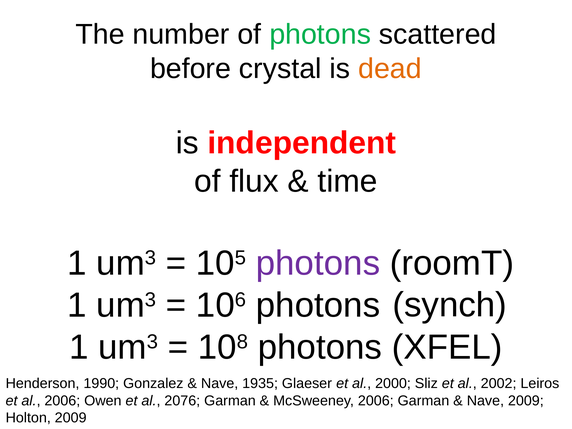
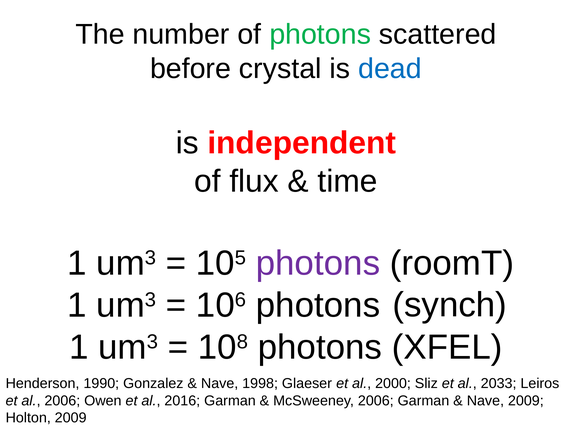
dead colour: orange -> blue
1935: 1935 -> 1998
2002: 2002 -> 2033
2076: 2076 -> 2016
